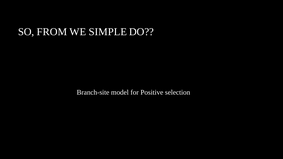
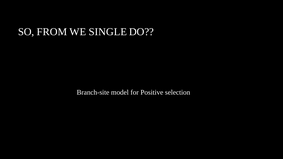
SIMPLE: SIMPLE -> SINGLE
